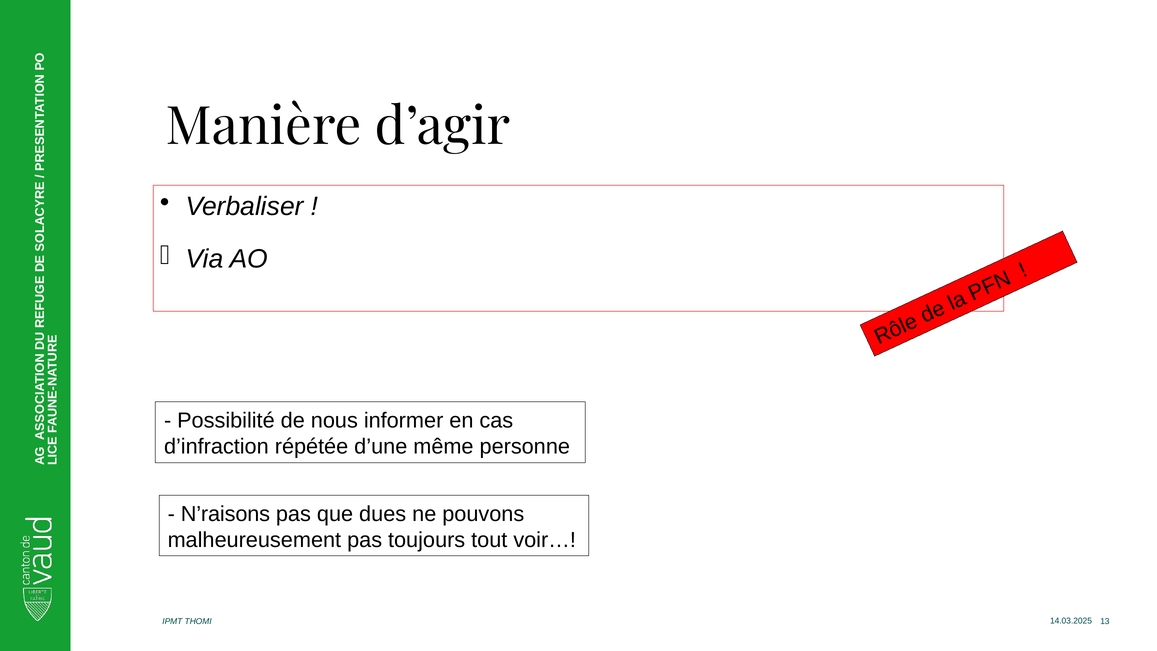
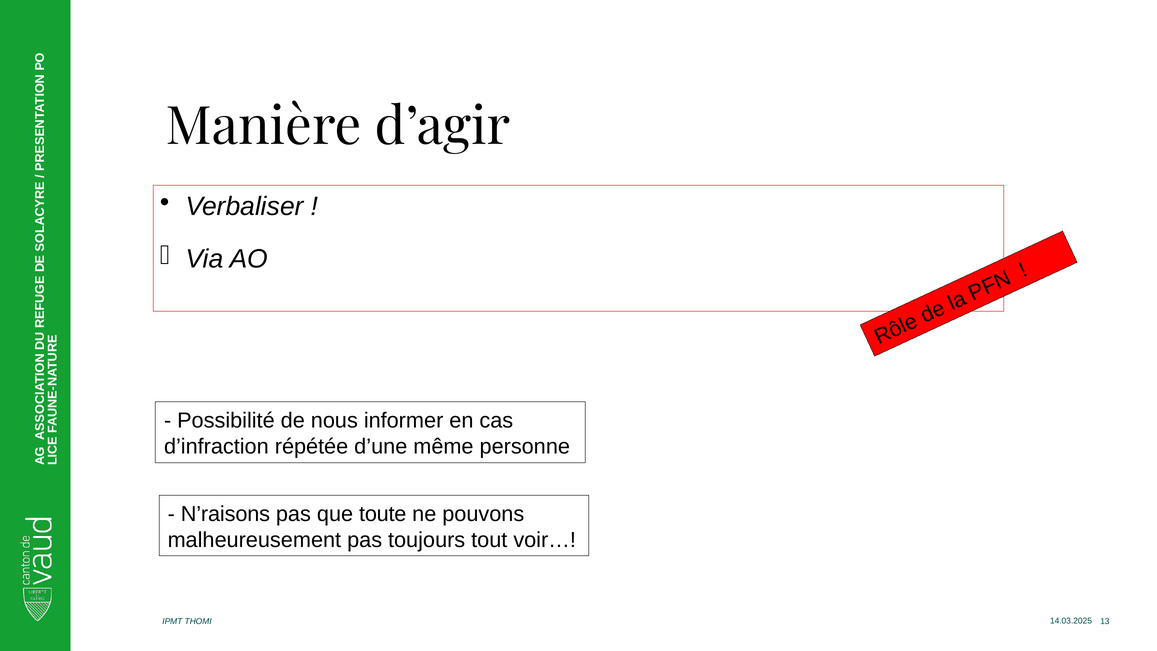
dues: dues -> toute
